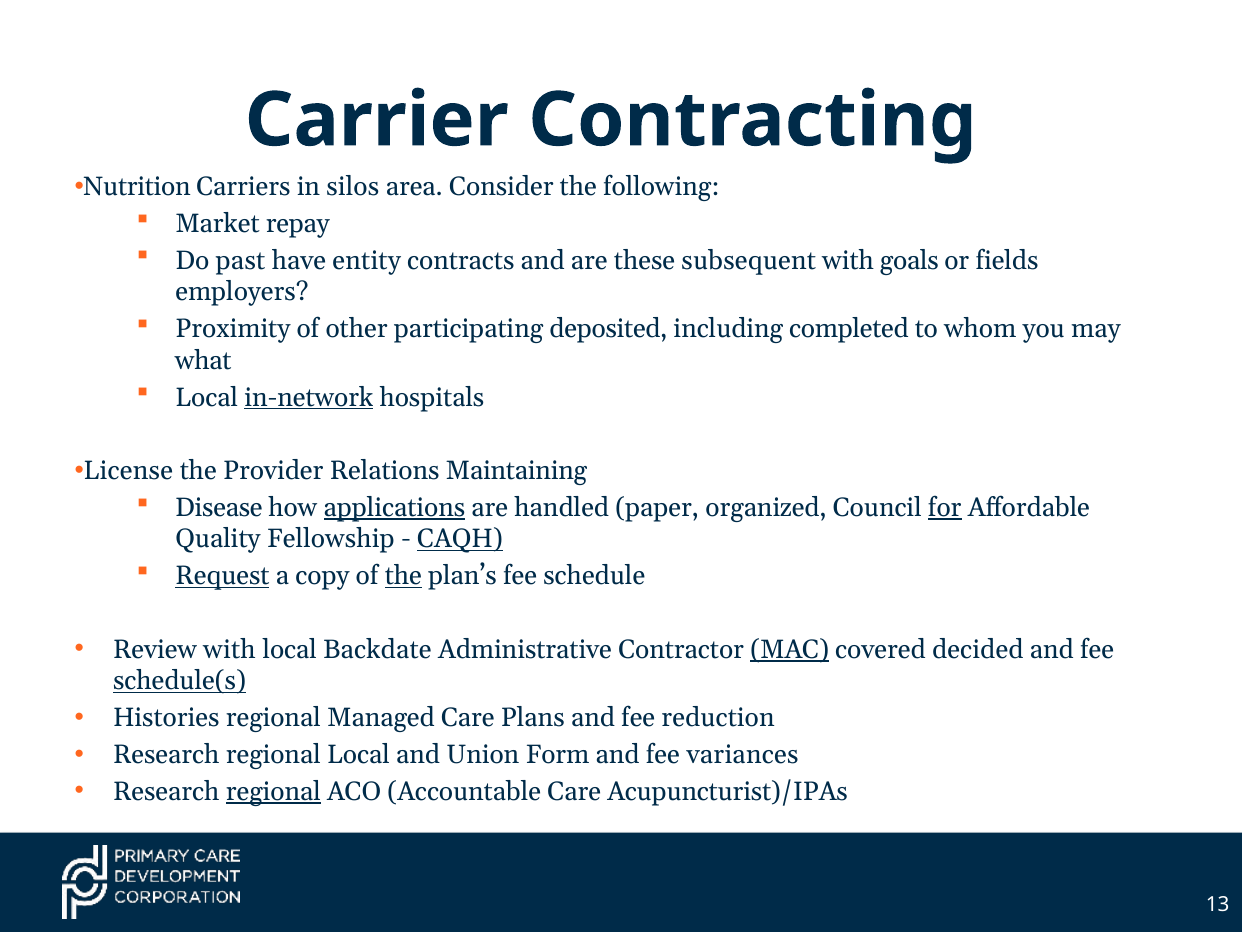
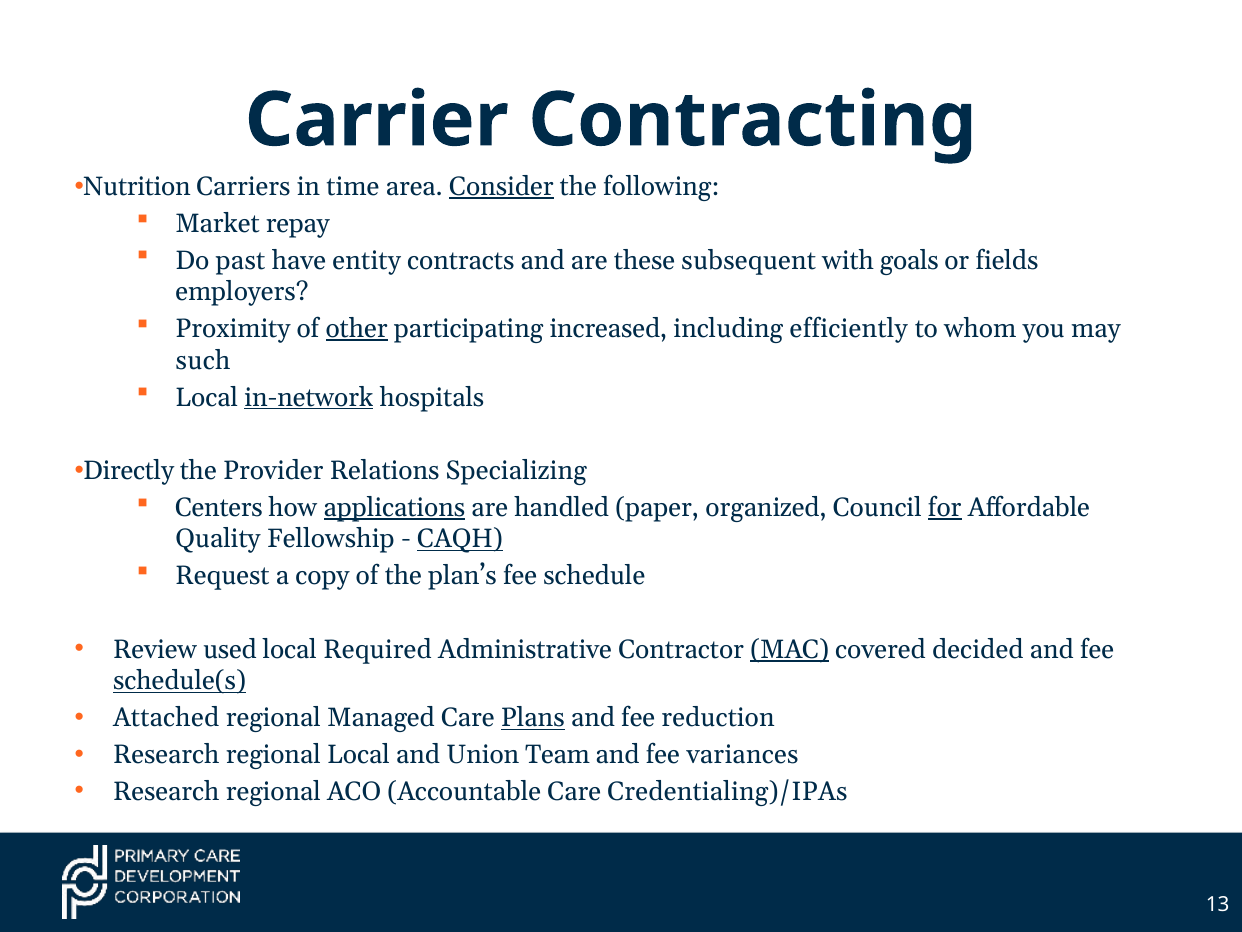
silos: silos -> time
Consider underline: none -> present
other underline: none -> present
deposited: deposited -> increased
completed: completed -> efficiently
what: what -> such
License: License -> Directly
Maintaining: Maintaining -> Specializing
Disease: Disease -> Centers
Request underline: present -> none
the at (403, 576) underline: present -> none
Review with: with -> used
Backdate: Backdate -> Required
Histories: Histories -> Attached
Plans underline: none -> present
Form: Form -> Team
regional at (273, 791) underline: present -> none
Acupuncturist)/IPAs: Acupuncturist)/IPAs -> Credentialing)/IPAs
